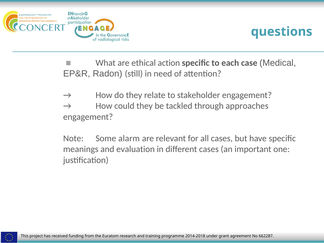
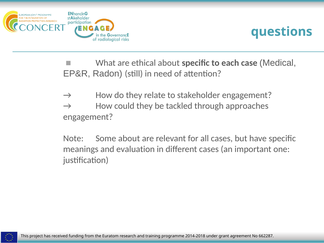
ethical action: action -> about
Some alarm: alarm -> about
